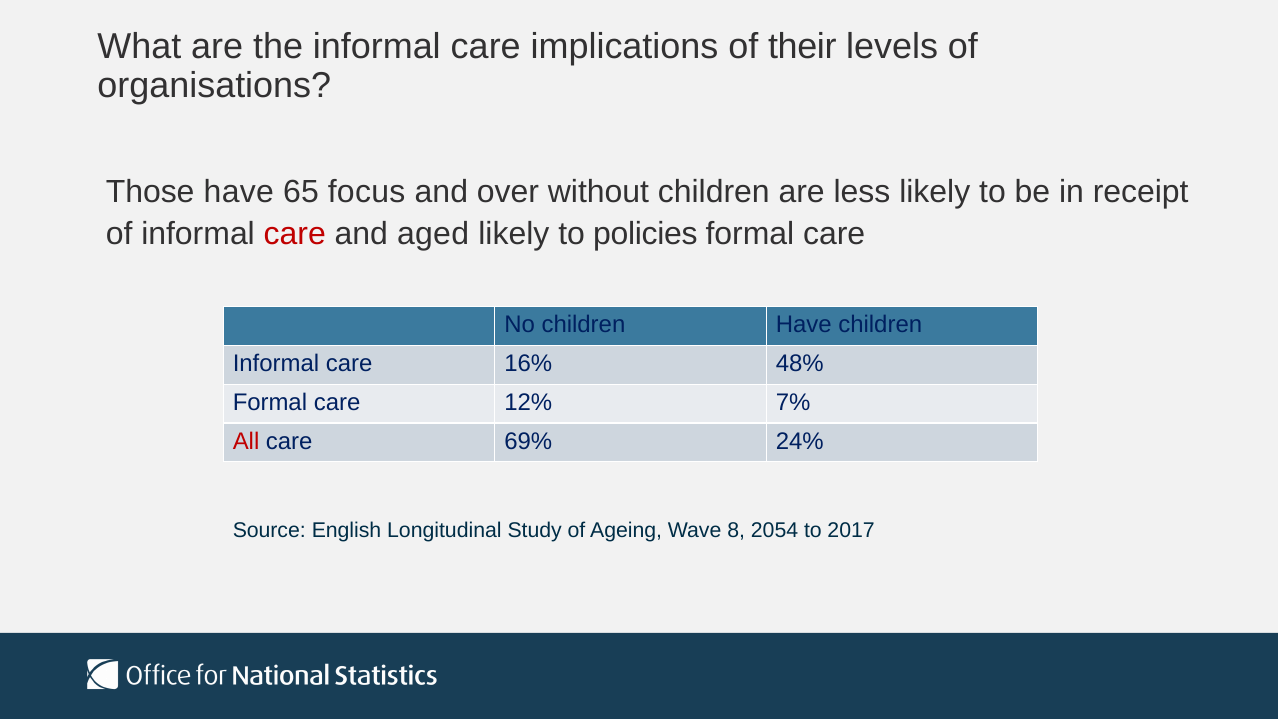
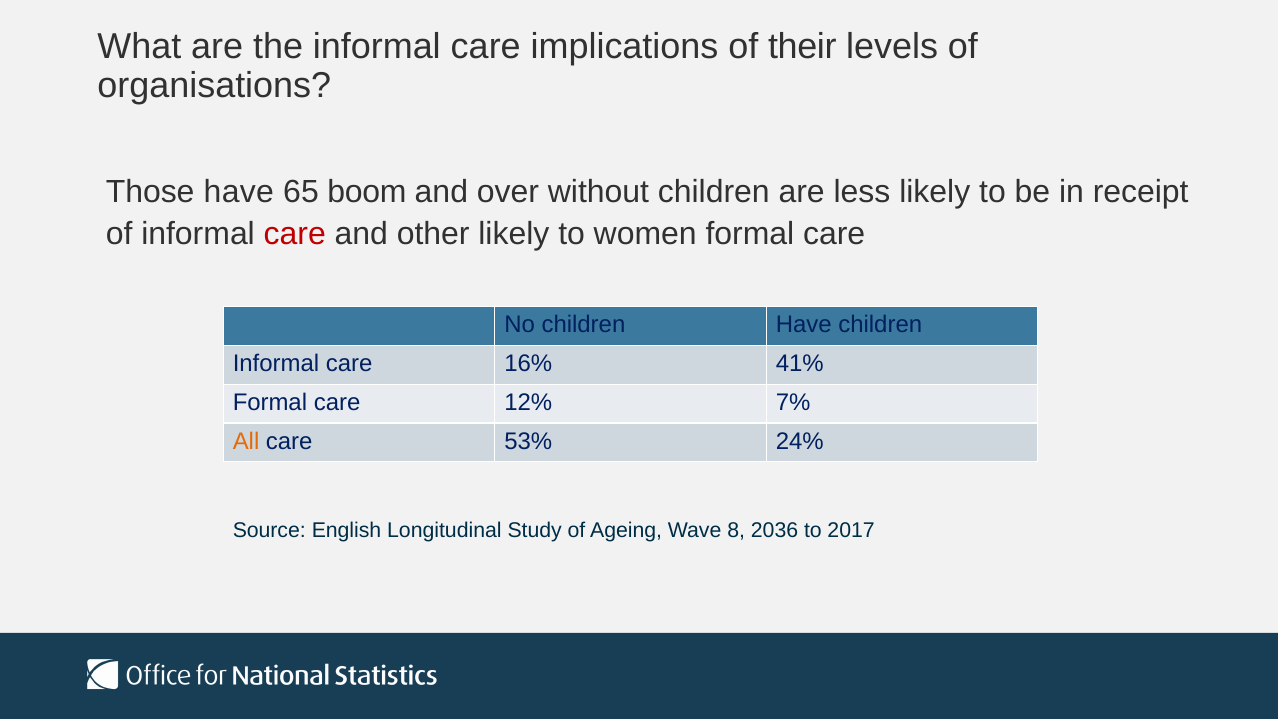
focus: focus -> boom
aged: aged -> other
policies: policies -> women
48%: 48% -> 41%
All colour: red -> orange
69%: 69% -> 53%
2054: 2054 -> 2036
